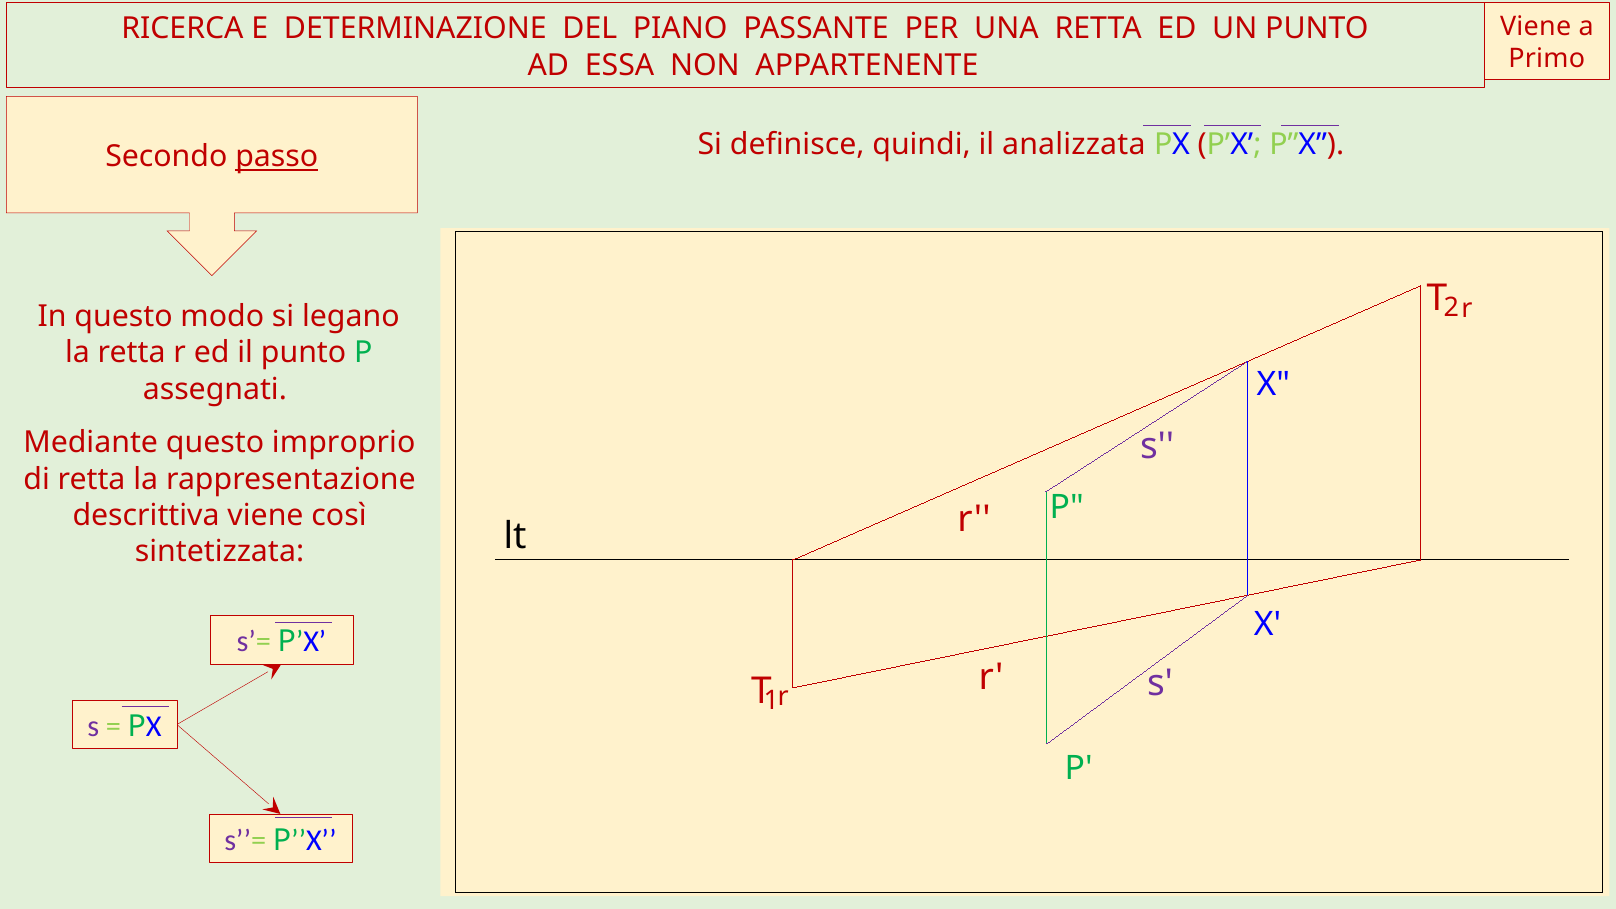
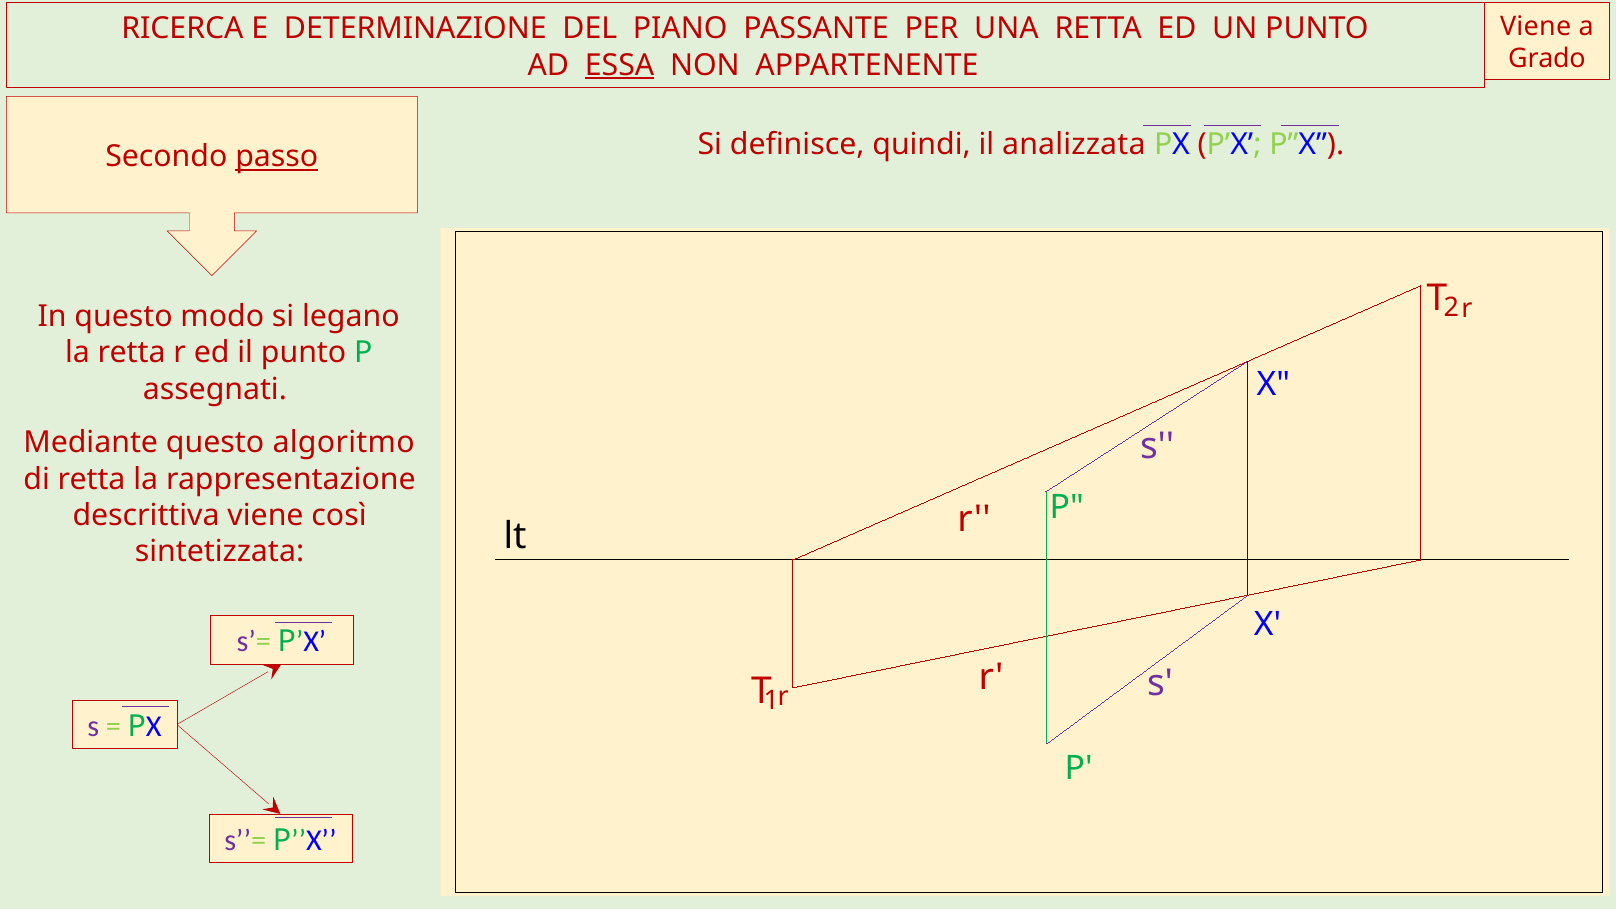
Primo: Primo -> Grado
ESSA underline: none -> present
improprio: improprio -> algoritmo
